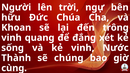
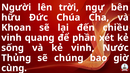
trông: trông -> chiều
đắng: đắng -> phần
Thành: Thành -> Thủng
